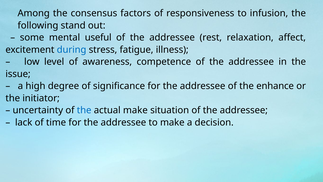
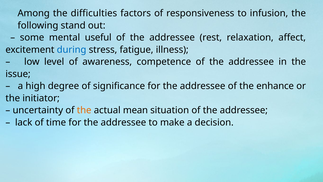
consensus: consensus -> difficulties
the at (84, 110) colour: blue -> orange
actual make: make -> mean
